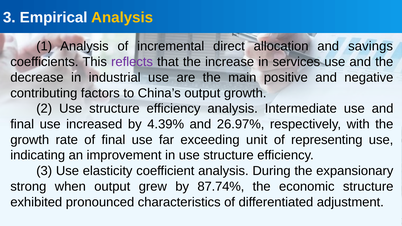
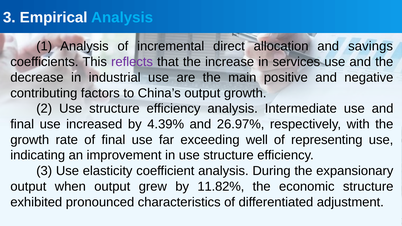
Analysis at (122, 18) colour: yellow -> light blue
unit: unit -> well
strong at (28, 187): strong -> output
87.74%: 87.74% -> 11.82%
